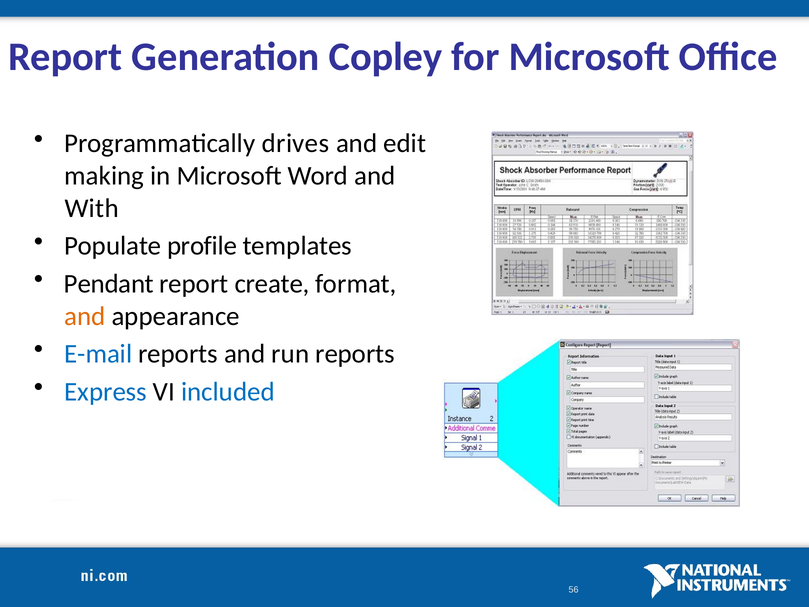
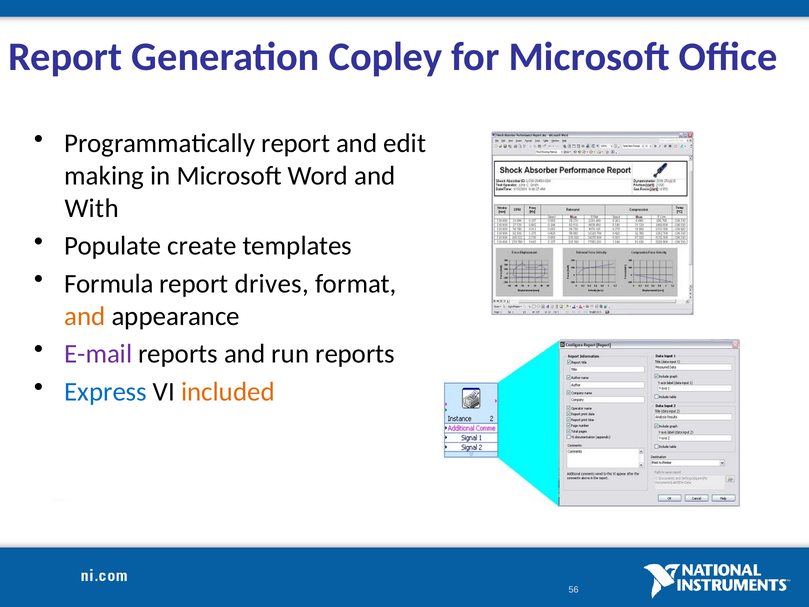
Programmatically drives: drives -> report
profile: profile -> create
Pendant: Pendant -> Formula
create: create -> drives
E-mail colour: blue -> purple
included colour: blue -> orange
